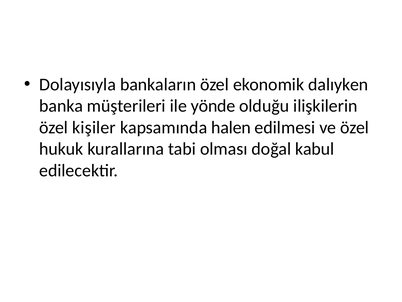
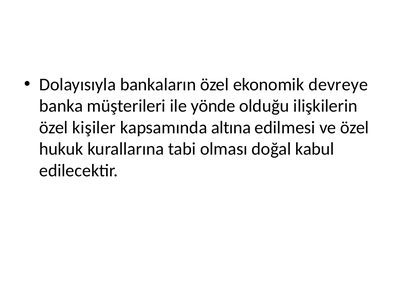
dalıyken: dalıyken -> devreye
halen: halen -> altına
